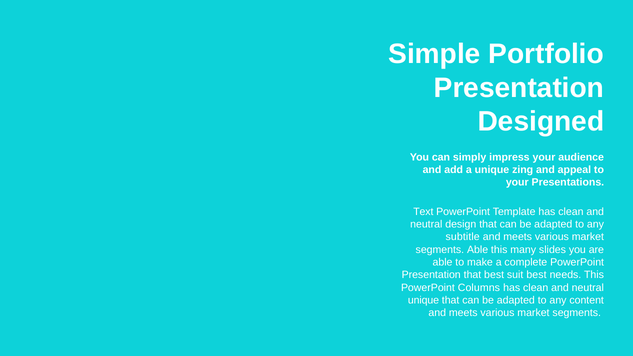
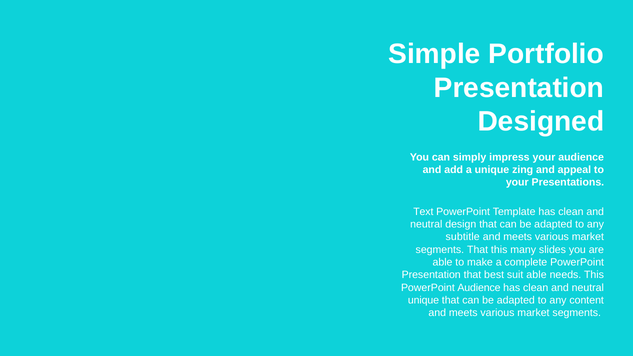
segments Able: Able -> That
suit best: best -> able
PowerPoint Columns: Columns -> Audience
